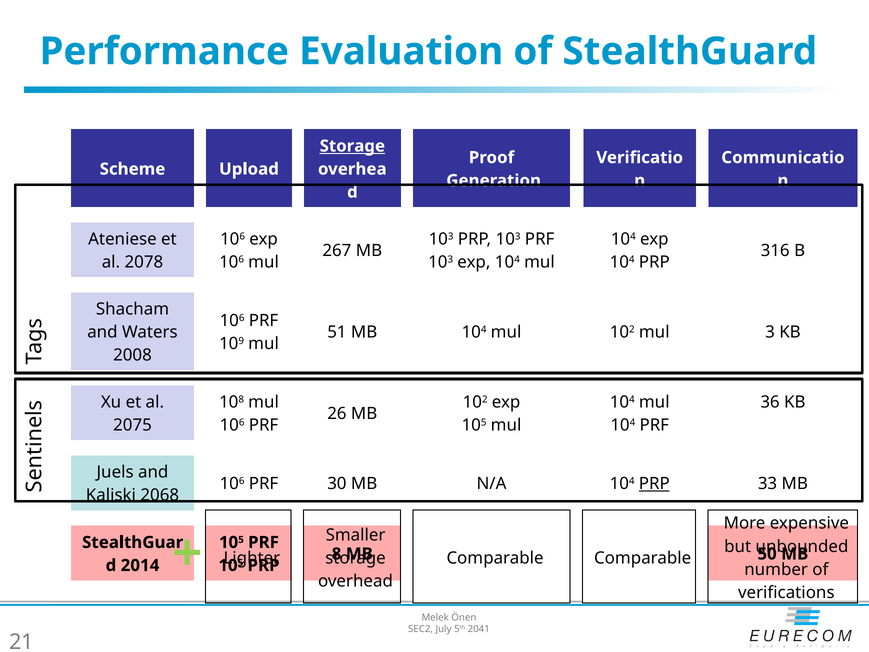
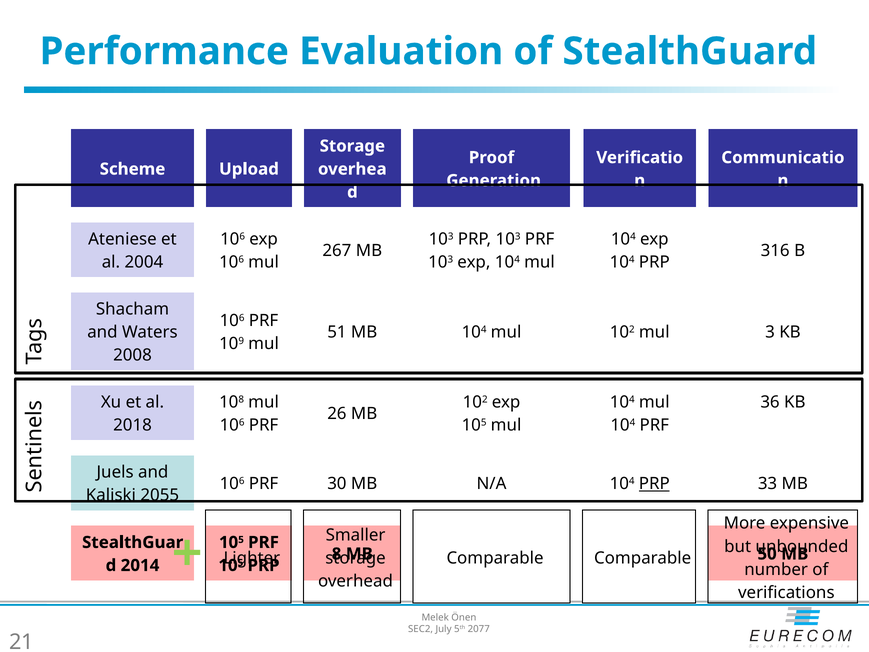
Storage at (352, 146) underline: present -> none
2078: 2078 -> 2004
2075: 2075 -> 2018
2068: 2068 -> 2055
2041: 2041 -> 2077
